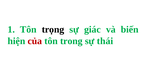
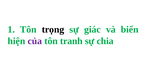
của colour: red -> purple
trong: trong -> tranh
thái: thái -> chia
